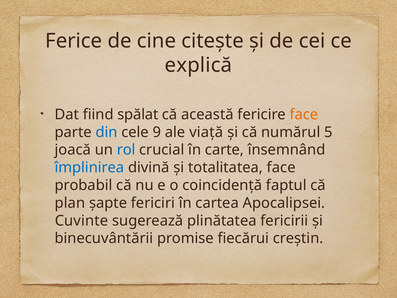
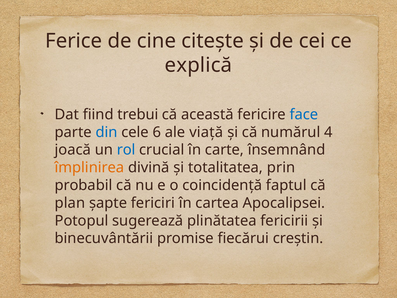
spălat: spălat -> trebui
face at (304, 114) colour: orange -> blue
9: 9 -> 6
5: 5 -> 4
împlinirea colour: blue -> orange
totalitatea face: face -> prin
Cuvinte: Cuvinte -> Potopul
